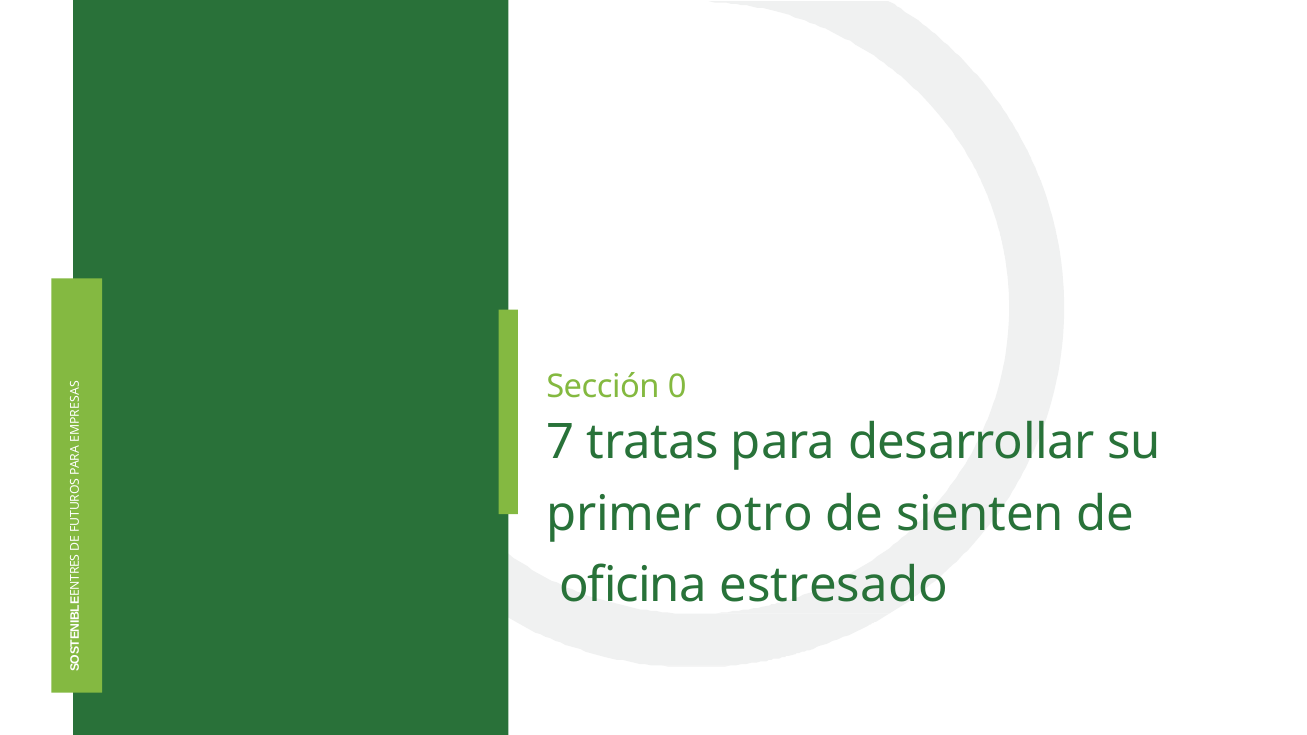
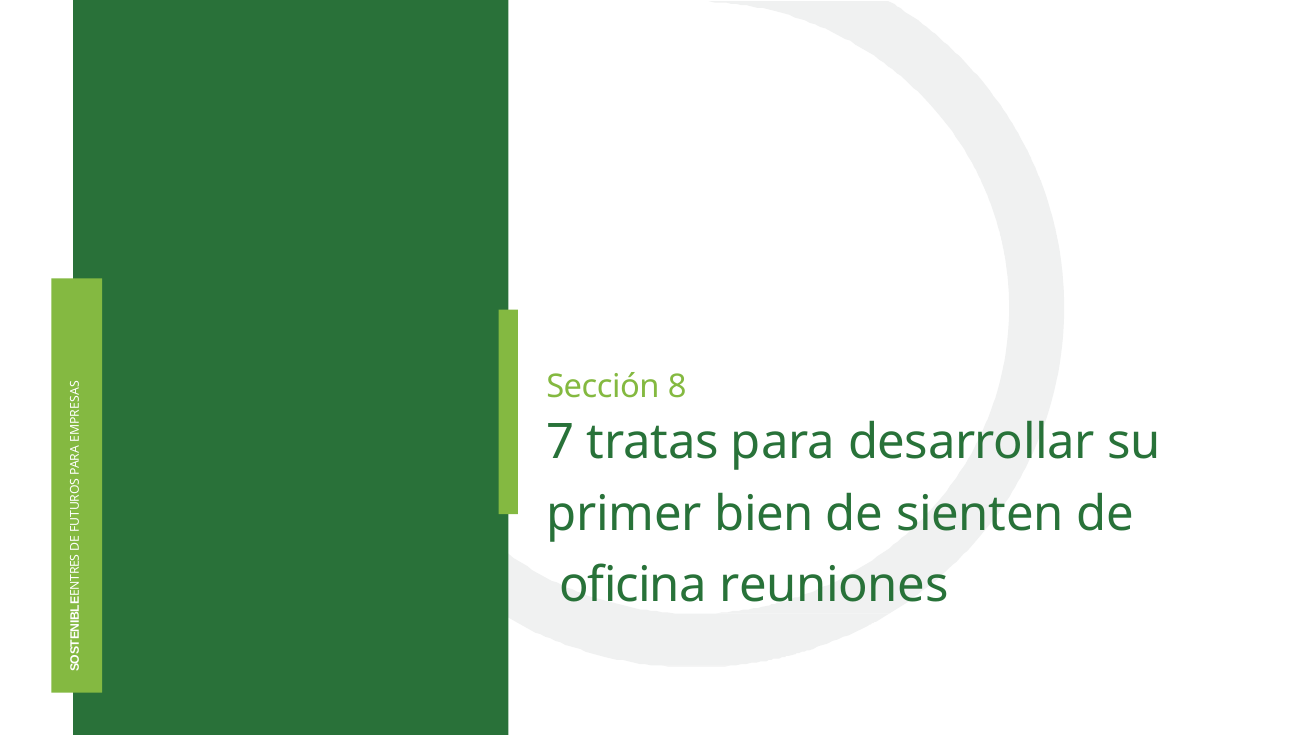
0: 0 -> 8
otro: otro -> bien
estresado: estresado -> reuniones
